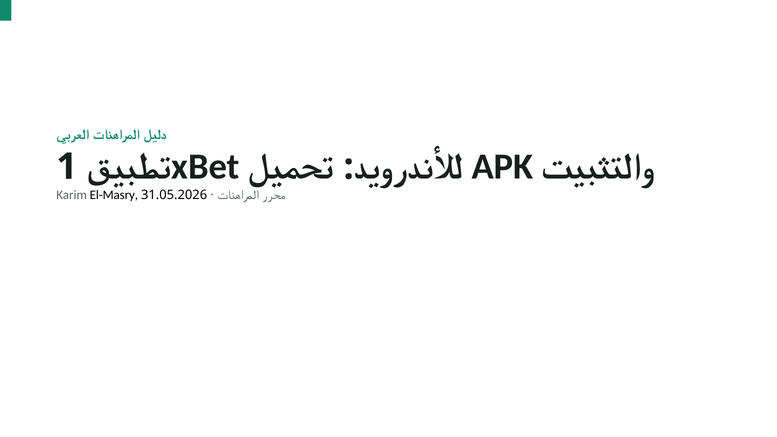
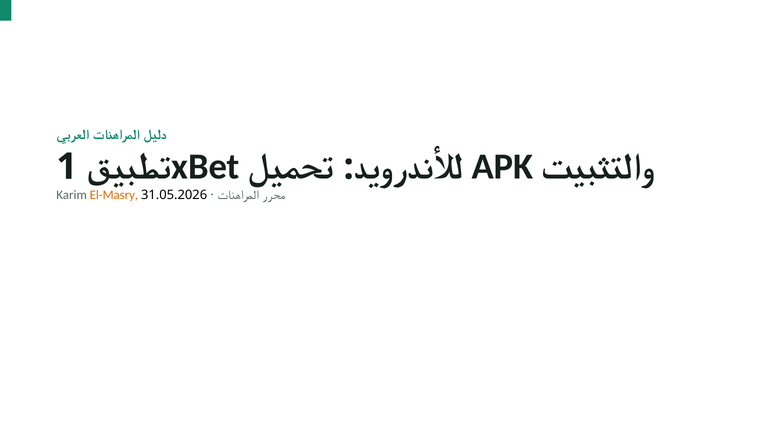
El-Masry colour: black -> orange
